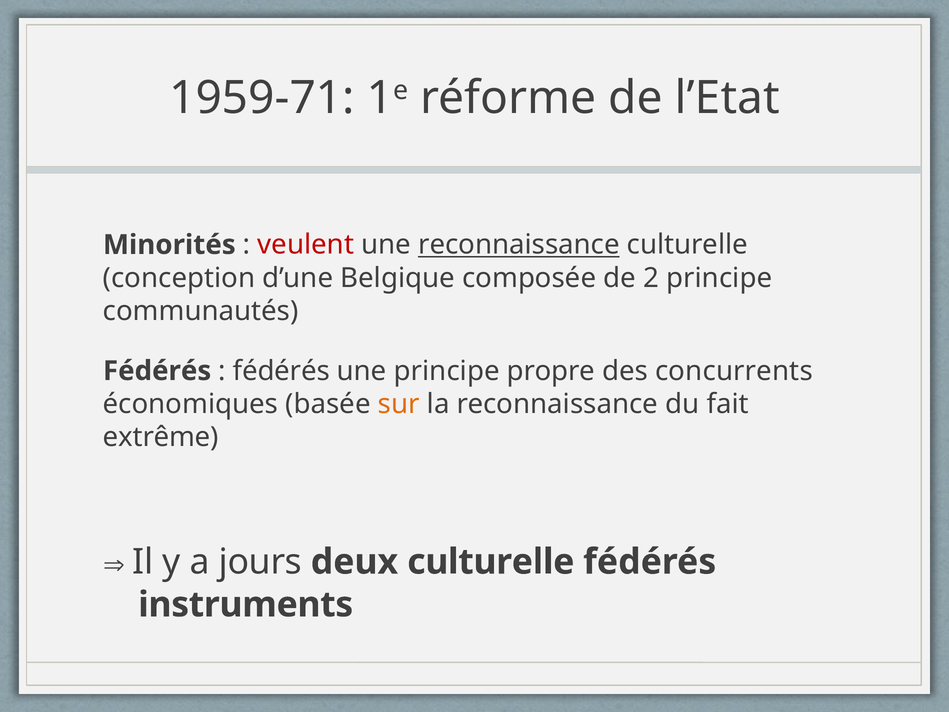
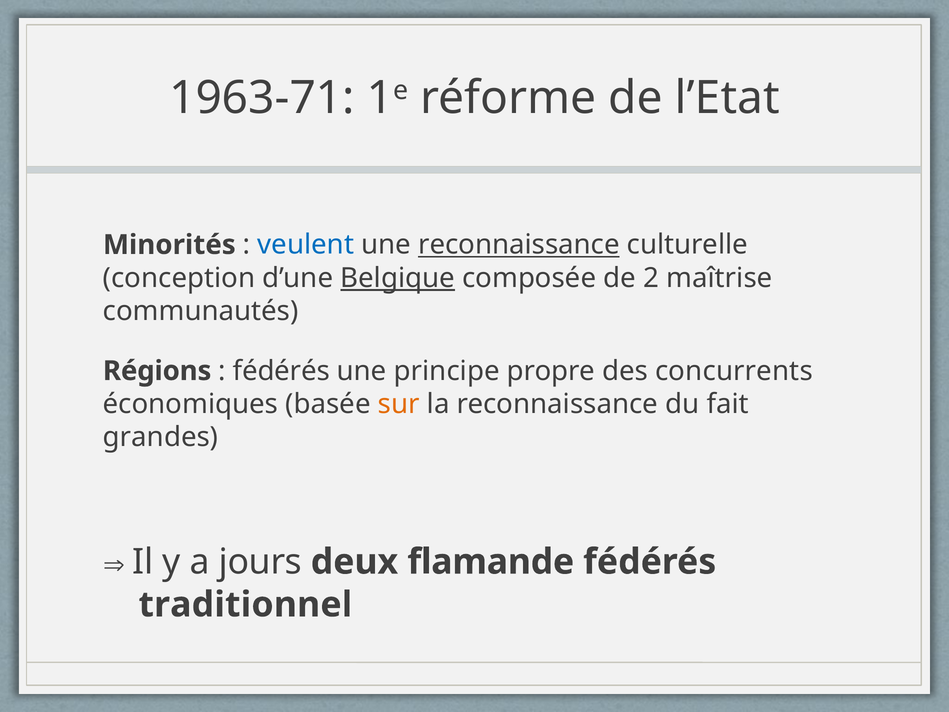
1959-71: 1959-71 -> 1963-71
veulent colour: red -> blue
Belgique underline: none -> present
2 principe: principe -> maîtrise
Fédérés at (157, 371): Fédérés -> Régions
extrême: extrême -> grandes
deux culturelle: culturelle -> flamande
instruments: instruments -> traditionnel
